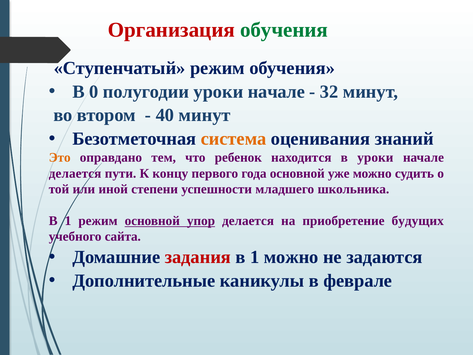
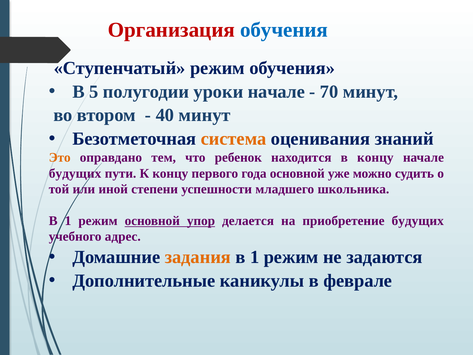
обучения at (284, 30) colour: green -> blue
0: 0 -> 5
32: 32 -> 70
в уроки: уроки -> концу
делается at (75, 173): делается -> будущих
сайта: сайта -> адрес
задания colour: red -> orange
можно at (291, 257): можно -> режим
